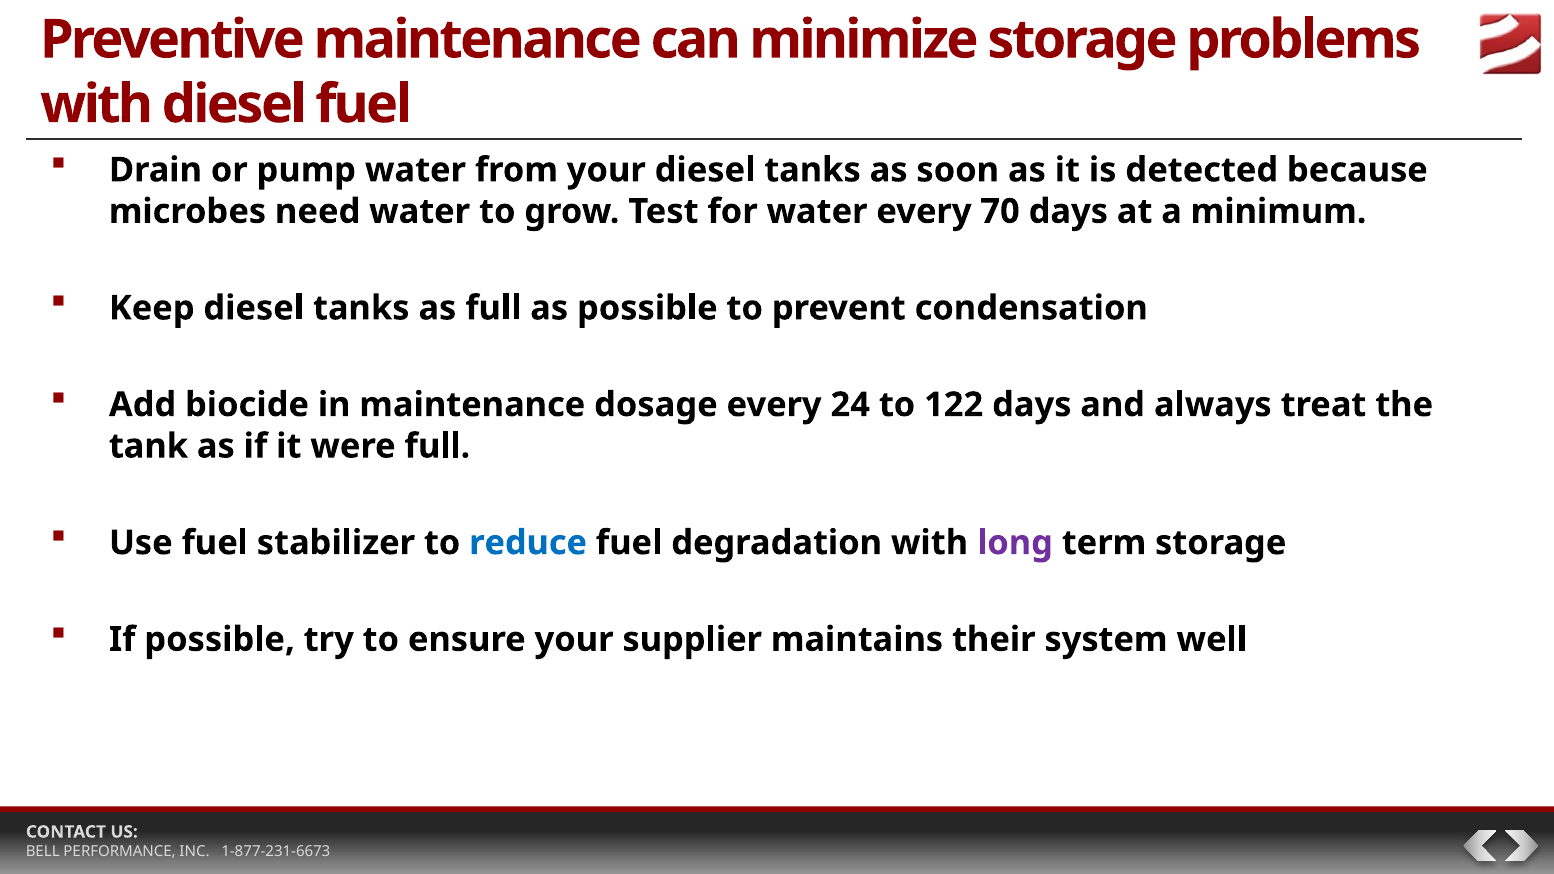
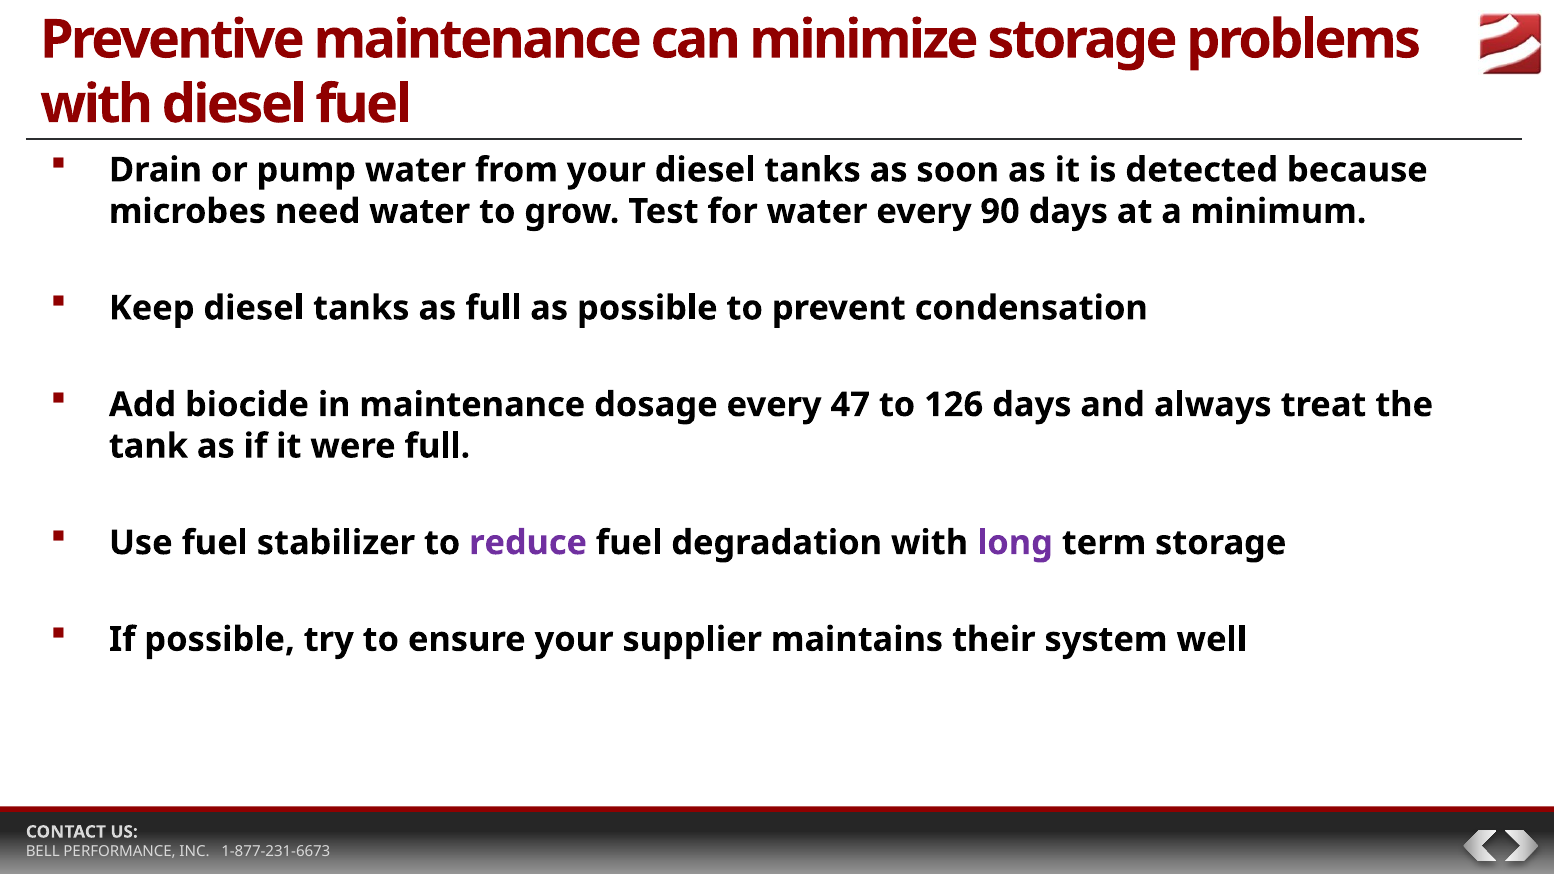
70: 70 -> 90
24: 24 -> 47
122: 122 -> 126
reduce colour: blue -> purple
